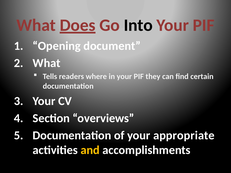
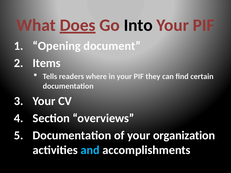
What at (47, 63): What -> Items
appropriate: appropriate -> organization
and colour: yellow -> light blue
